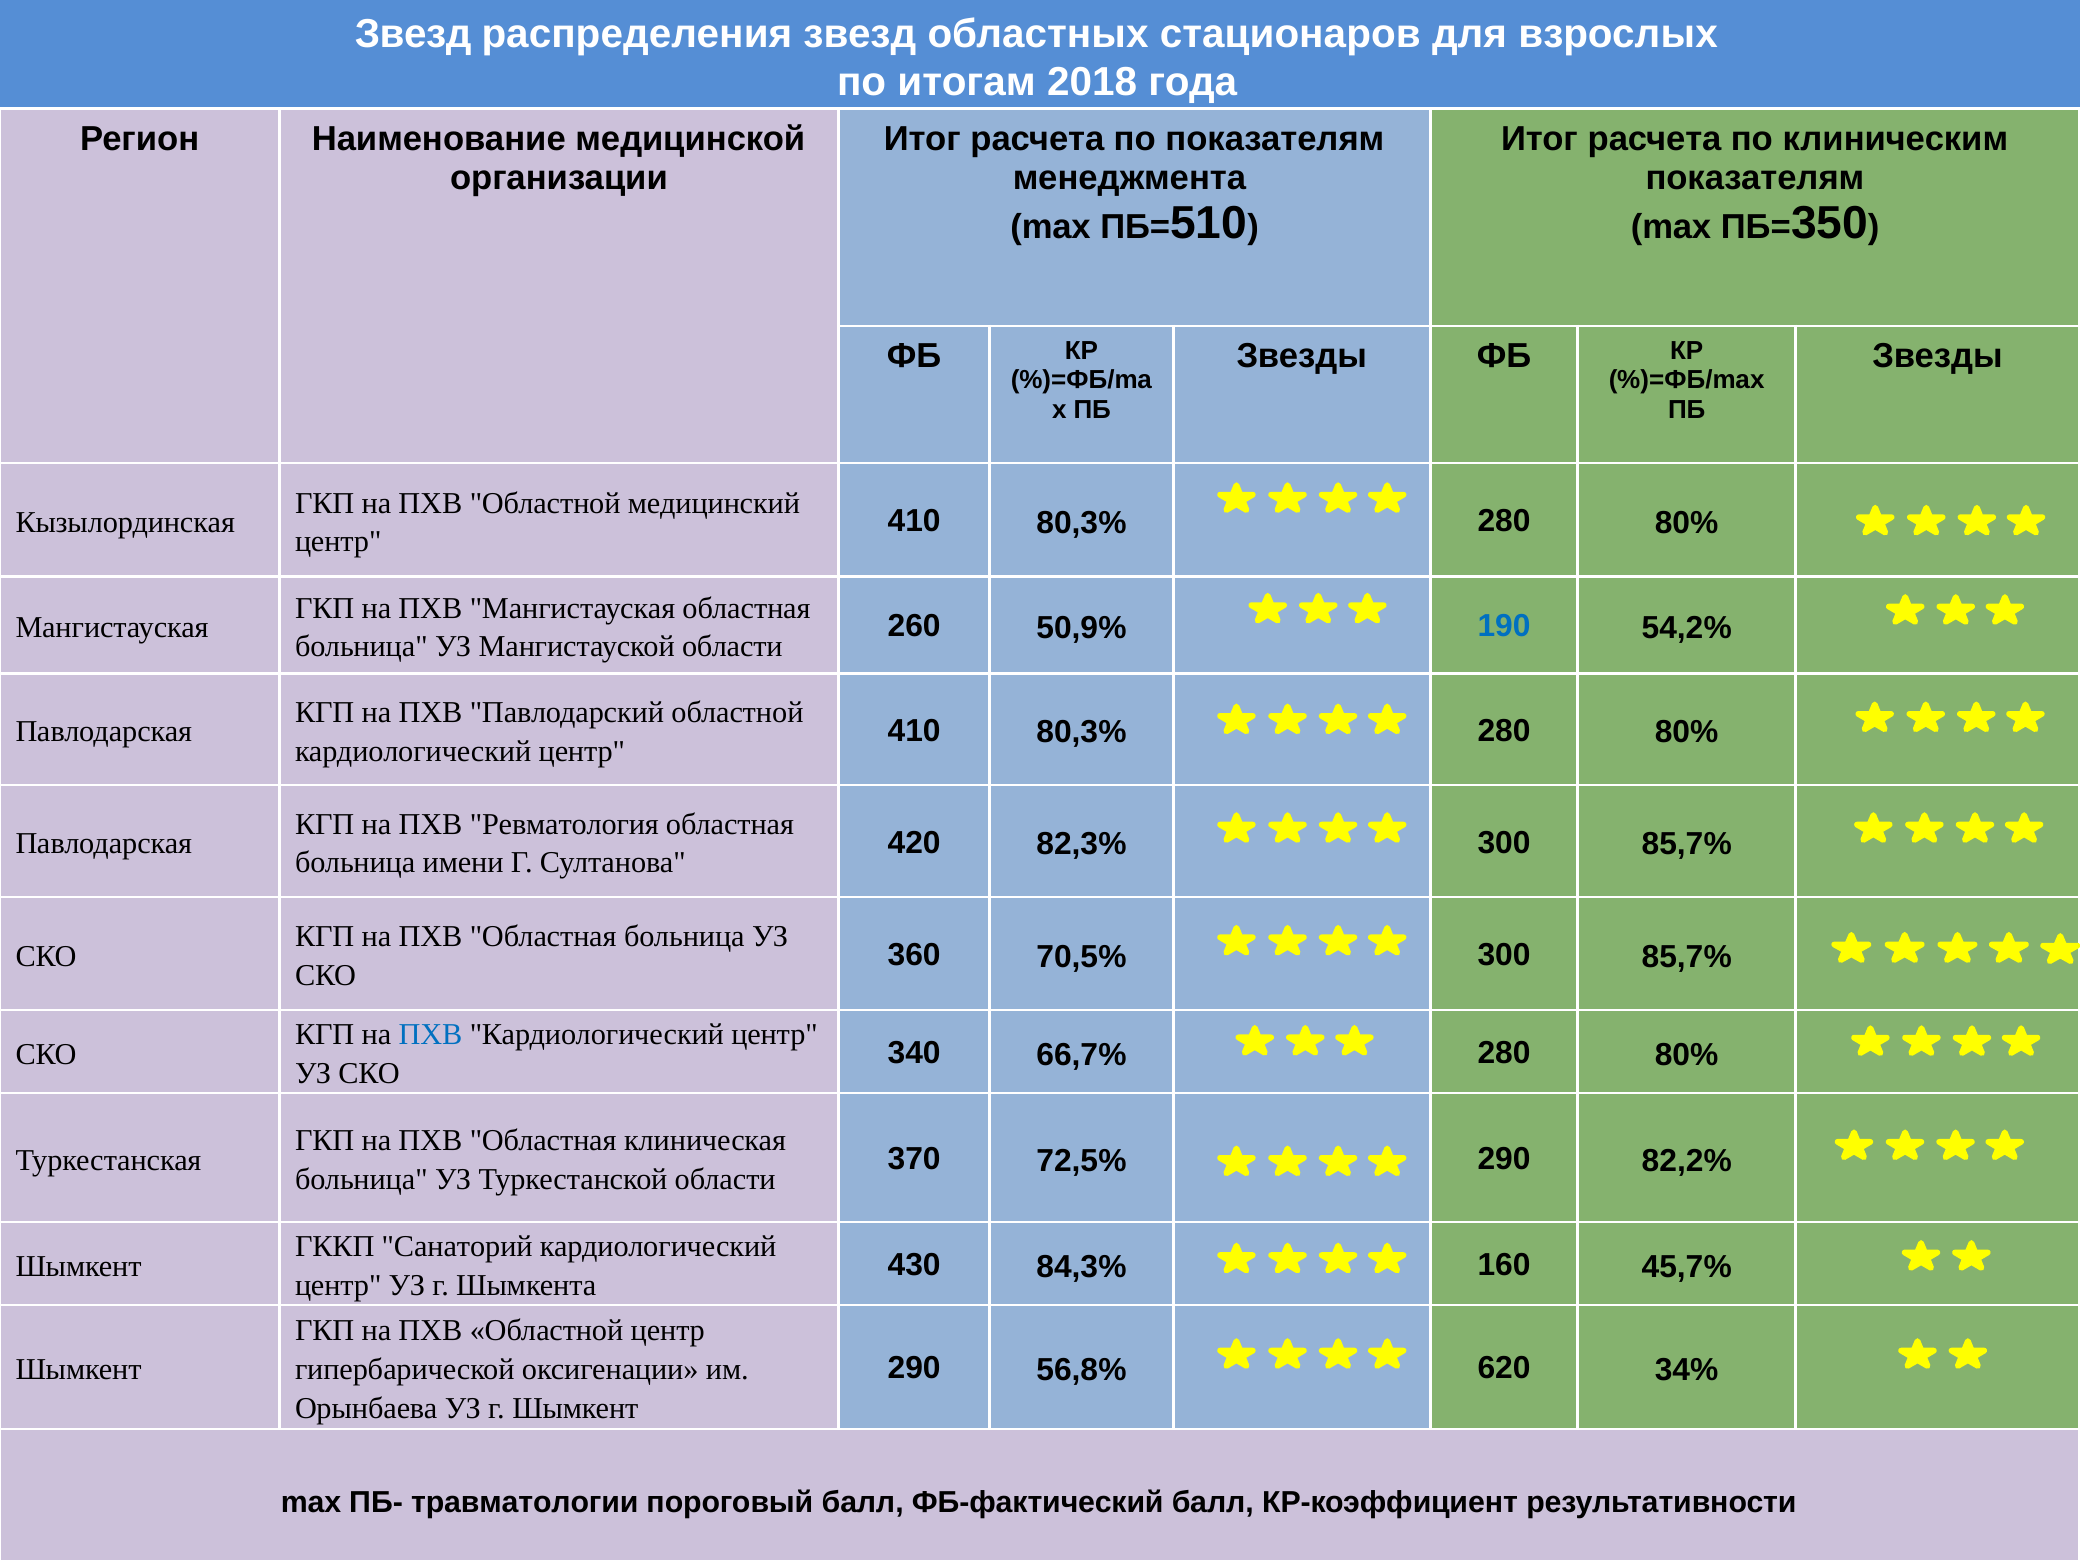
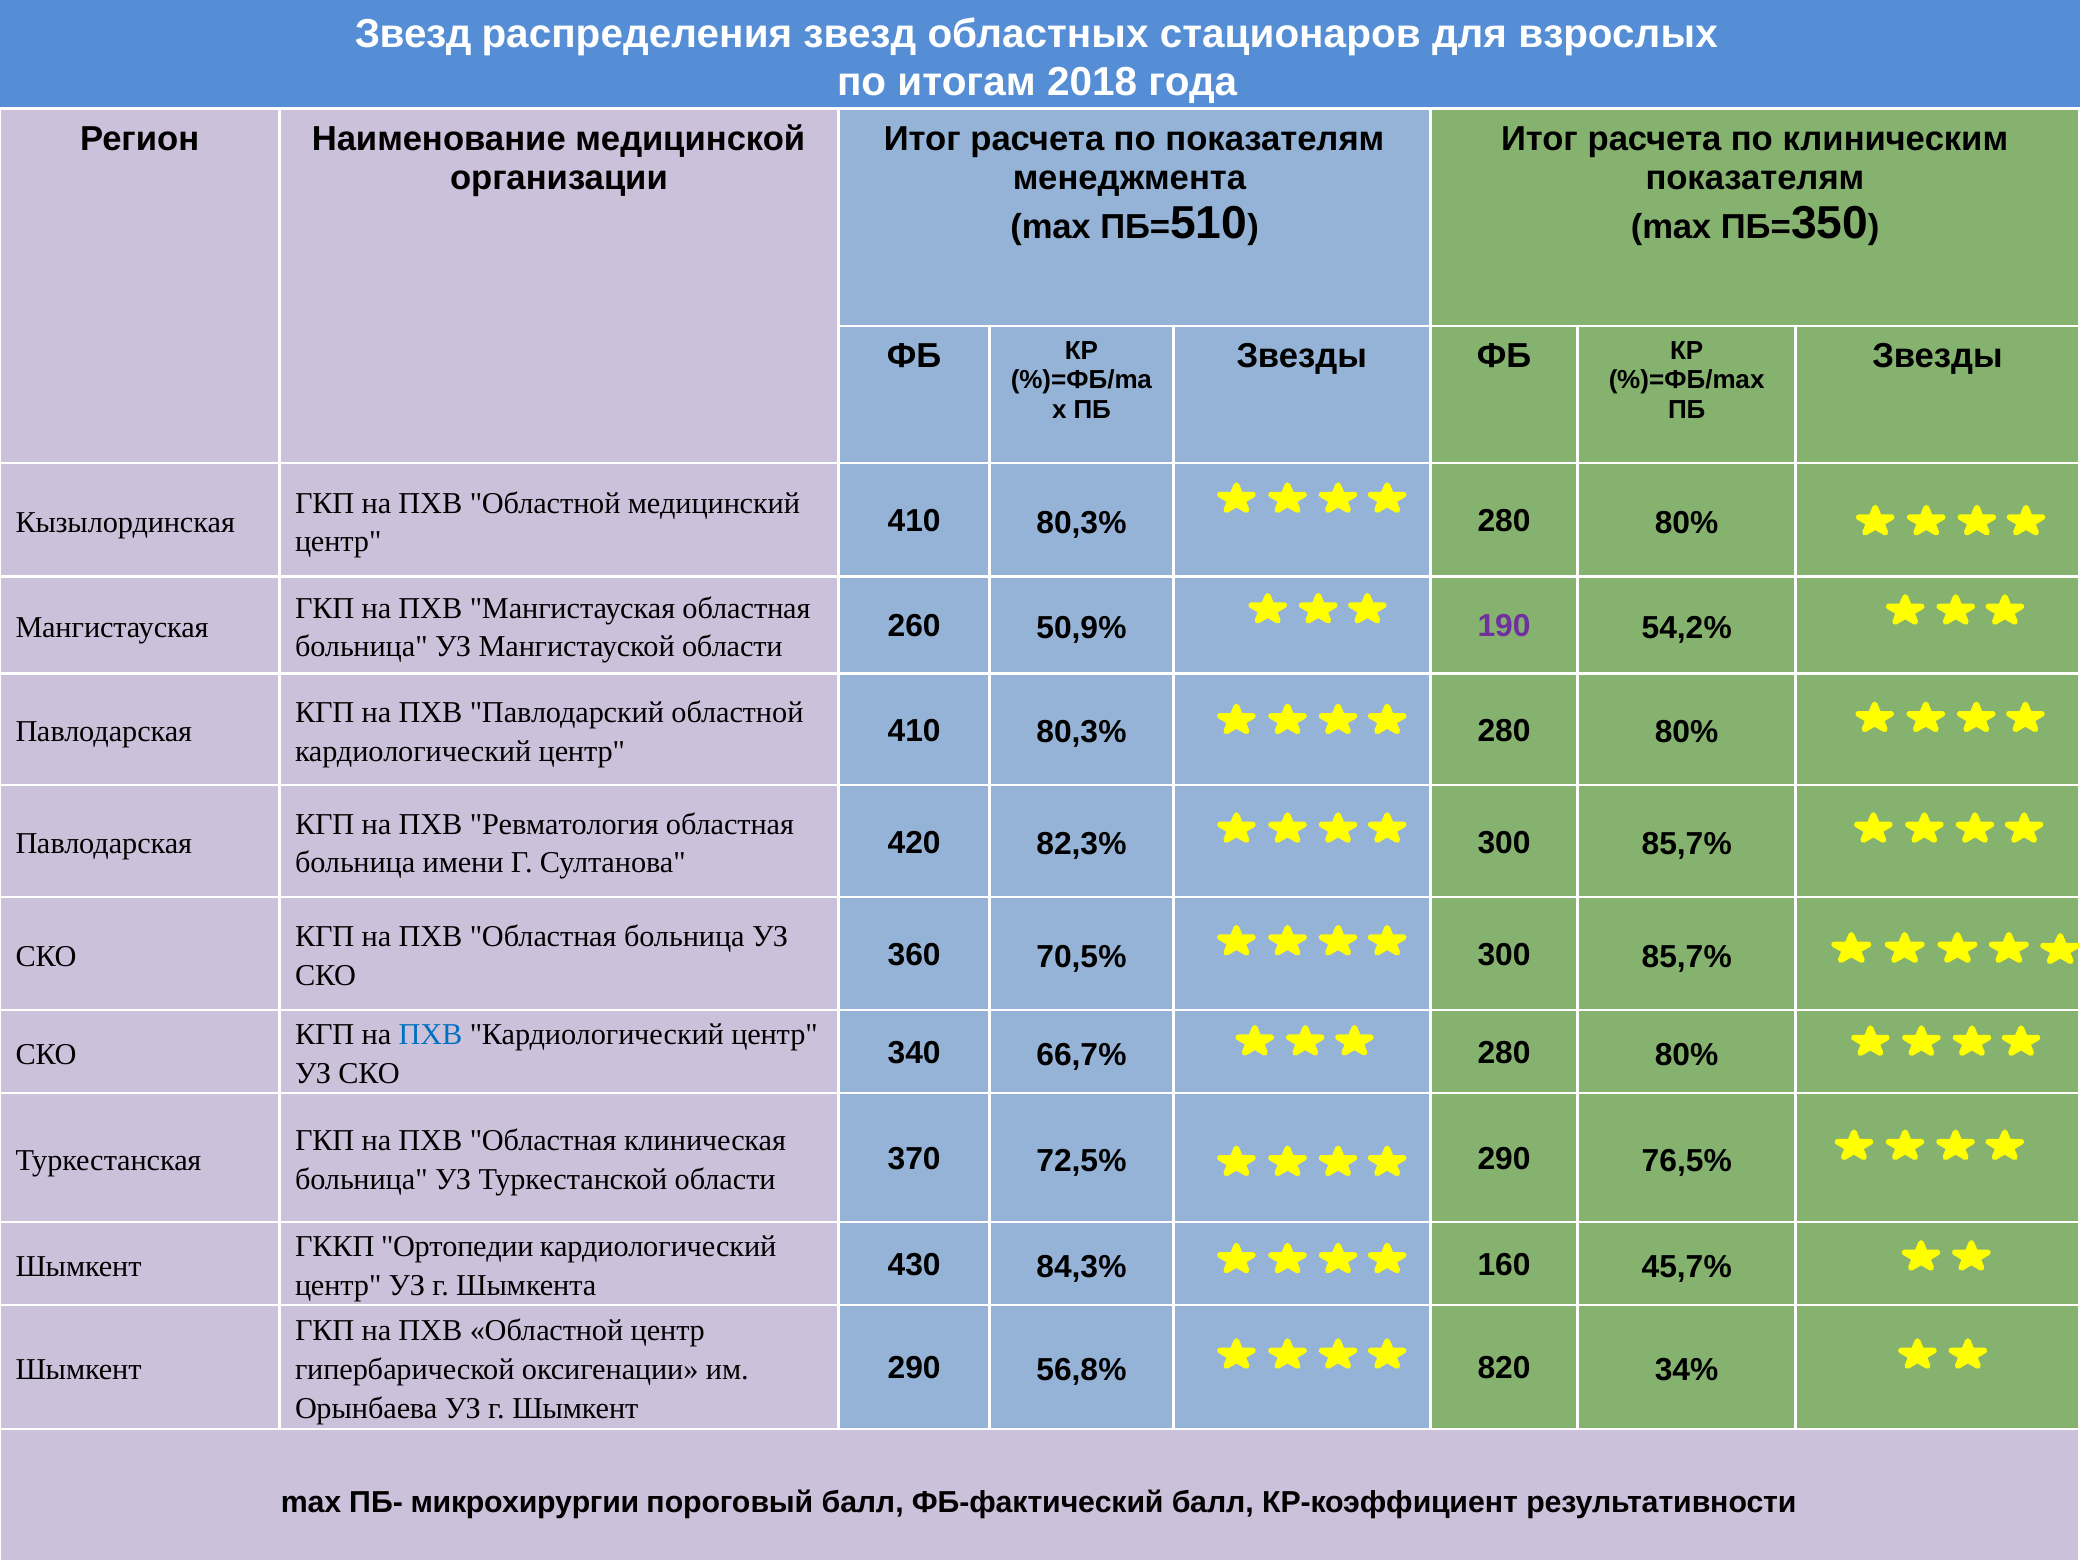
190 colour: blue -> purple
82,2%: 82,2% -> 76,5%
Санаторий: Санаторий -> Ортопедии
620: 620 -> 820
травматологии: травматологии -> микрохирургии
